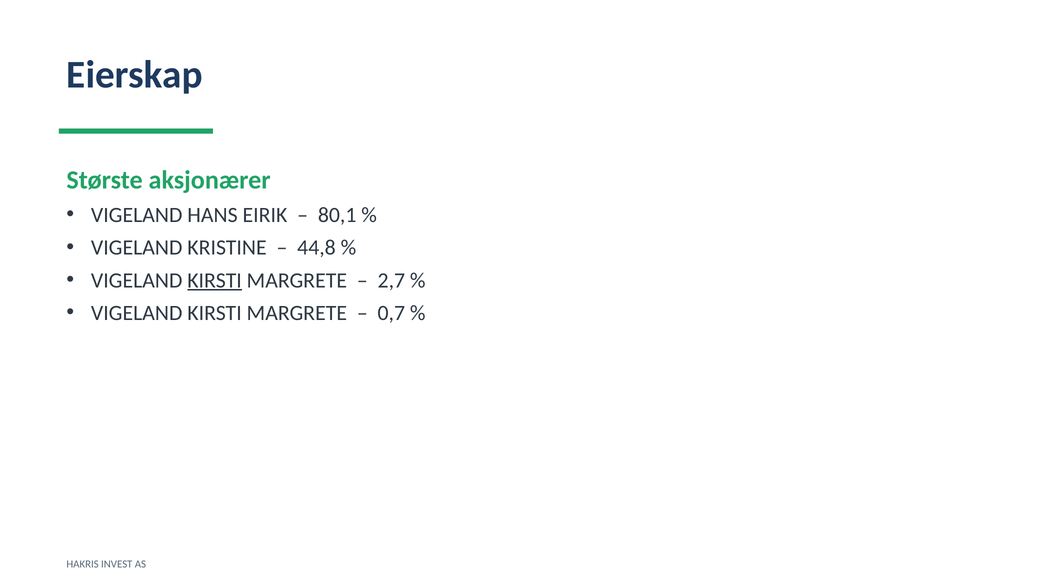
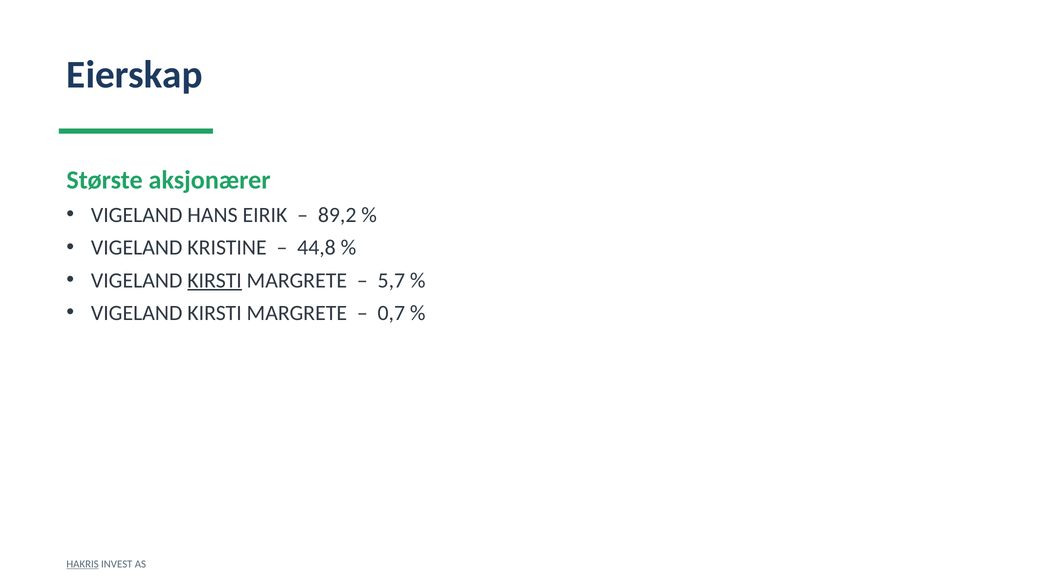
80,1: 80,1 -> 89,2
2,7: 2,7 -> 5,7
HAKRIS underline: none -> present
